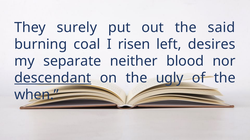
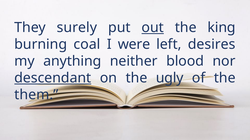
out underline: none -> present
said: said -> king
risen: risen -> were
separate: separate -> anything
when: when -> them
